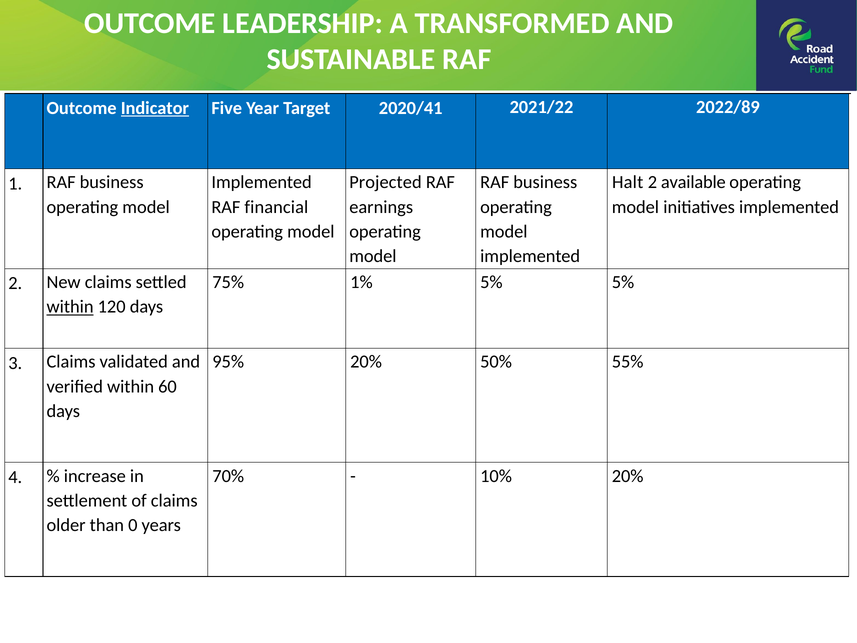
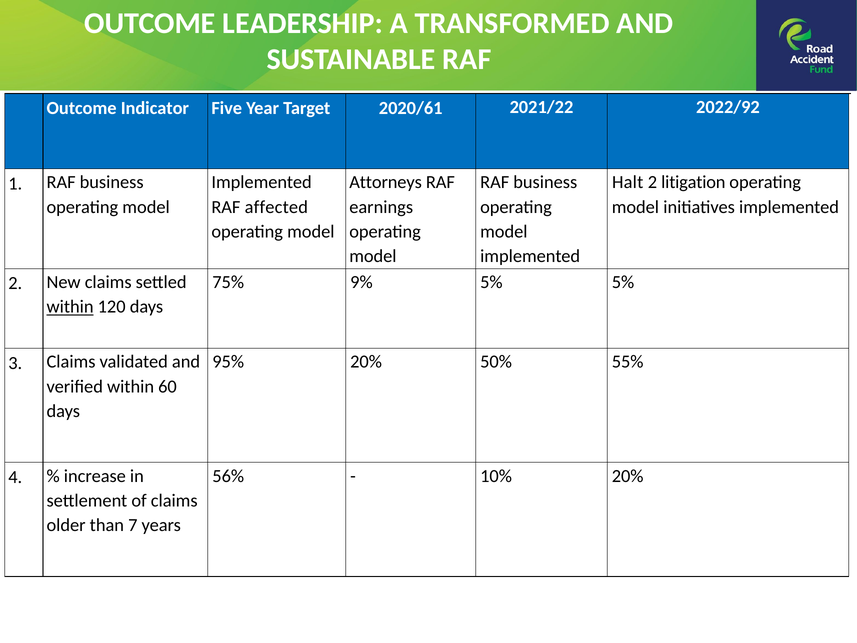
Indicator underline: present -> none
2020/41: 2020/41 -> 2020/61
2022/89: 2022/89 -> 2022/92
Projected: Projected -> Attorneys
available: available -> litigation
financial: financial -> affected
1%: 1% -> 9%
70%: 70% -> 56%
0: 0 -> 7
